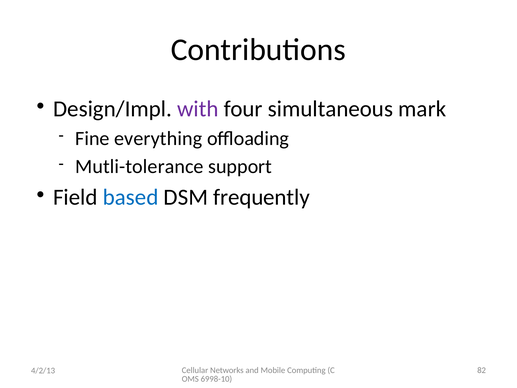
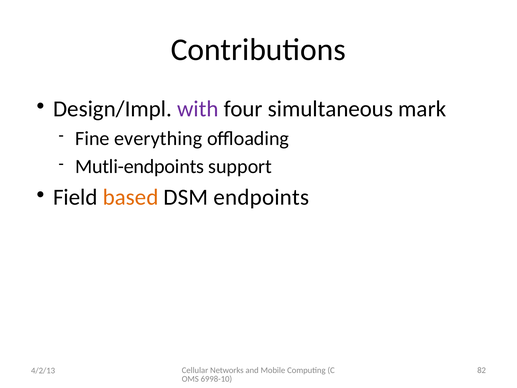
Mutli-tolerance: Mutli-tolerance -> Mutli-endpoints
based colour: blue -> orange
frequently: frequently -> endpoints
